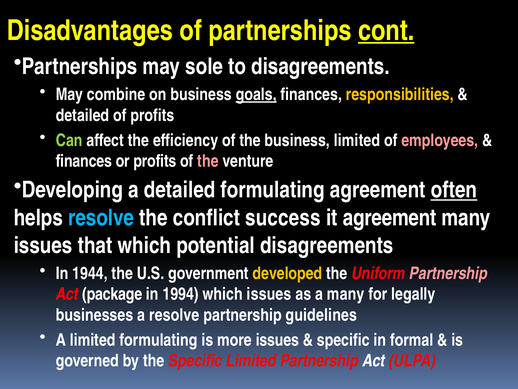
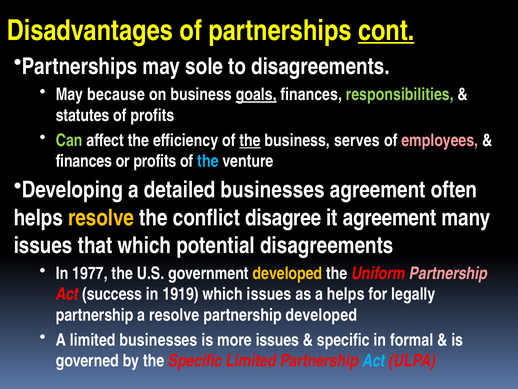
combine: combine -> because
responsibilities colour: yellow -> light green
detailed at (83, 115): detailed -> statutes
the at (250, 140) underline: none -> present
business limited: limited -> serves
the at (208, 161) colour: pink -> light blue
detailed formulating: formulating -> businesses
often underline: present -> none
resolve at (101, 217) colour: light blue -> yellow
success: success -> disagree
1944: 1944 -> 1977
package: package -> success
1994: 1994 -> 1919
a many: many -> helps
businesses at (95, 315): businesses -> partnership
partnership guidelines: guidelines -> developed
limited formulating: formulating -> businesses
Act at (374, 360) colour: white -> light blue
